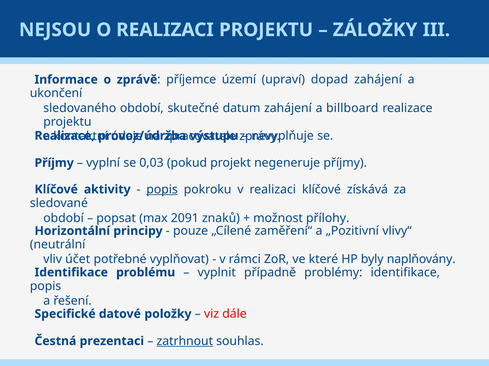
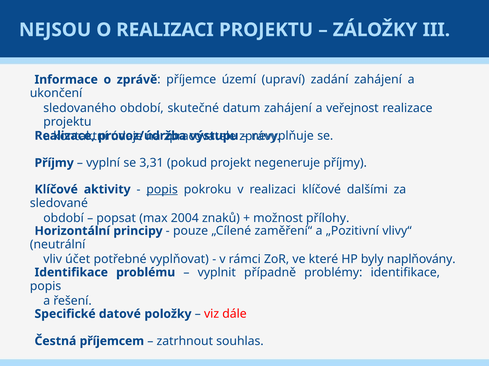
dopad: dopad -> zadání
billboard: billboard -> veřejnost
0,03: 0,03 -> 3,31
získává: získává -> dalšími
2091: 2091 -> 2004
prezentaci: prezentaci -> příjemcem
zatrhnout underline: present -> none
